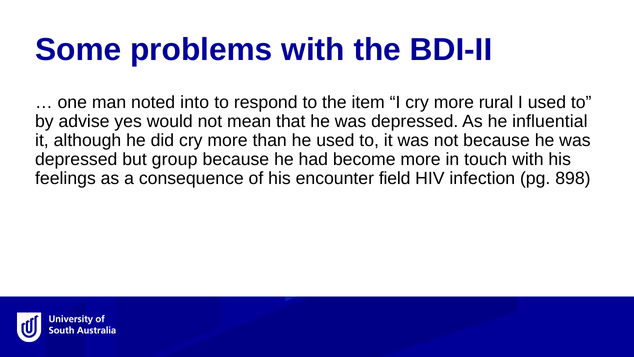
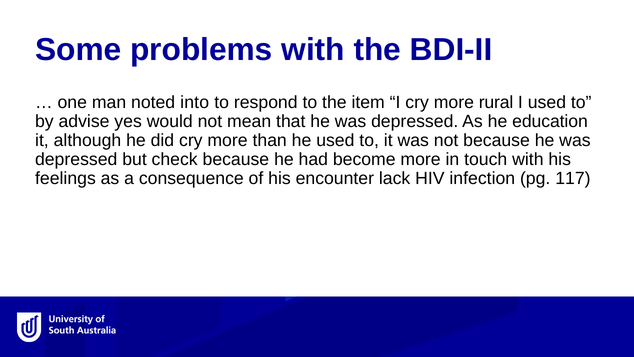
influential: influential -> education
group: group -> check
field: field -> lack
898: 898 -> 117
